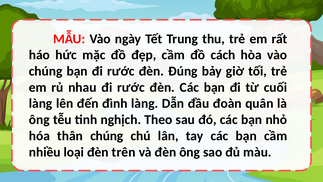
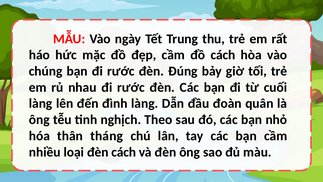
thân chúng: chúng -> tháng
đèn trên: trên -> cách
